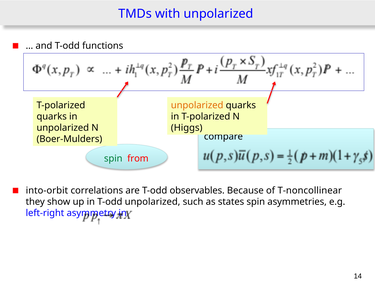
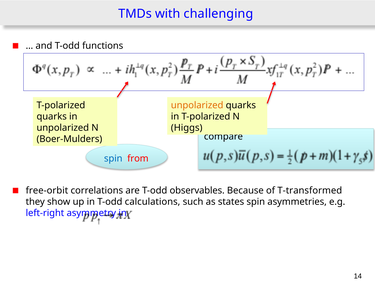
with unpolarized: unpolarized -> challenging
spin at (113, 158) colour: green -> blue
into-orbit: into-orbit -> free-orbit
T-noncollinear: T-noncollinear -> T-transformed
unpolarized at (153, 201): unpolarized -> calculations
